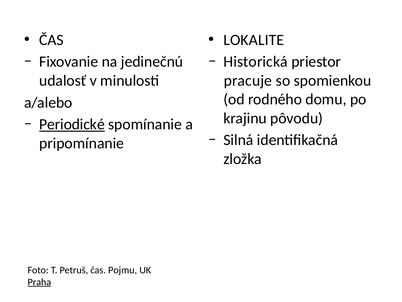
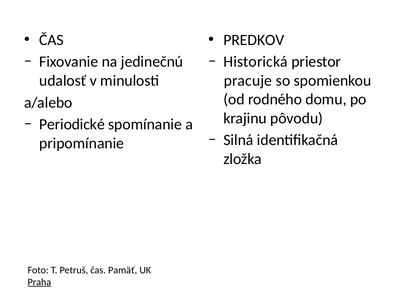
LOKALITE: LOKALITE -> PREDKOV
Periodické underline: present -> none
Pojmu: Pojmu -> Pamäť
